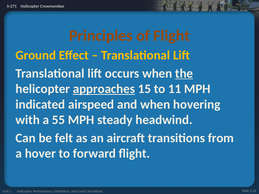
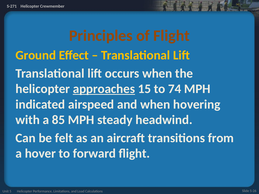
the underline: present -> none
11: 11 -> 74
55: 55 -> 85
